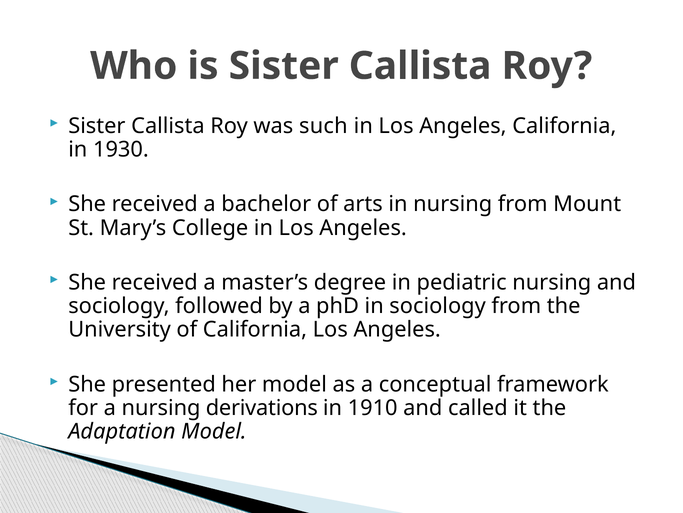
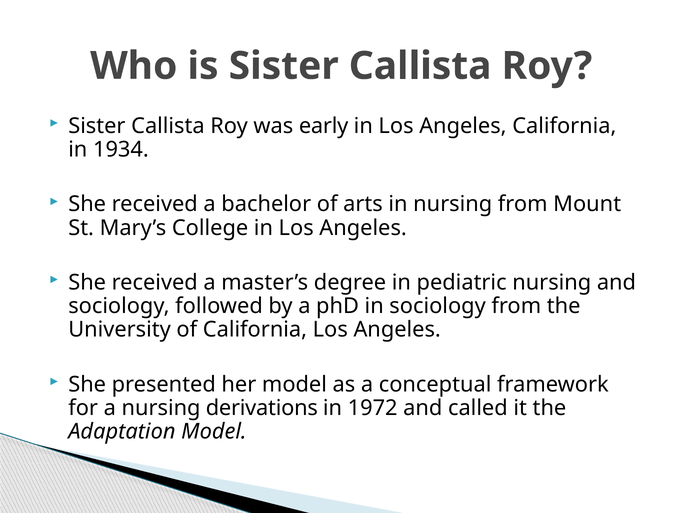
such: such -> early
1930: 1930 -> 1934
1910: 1910 -> 1972
